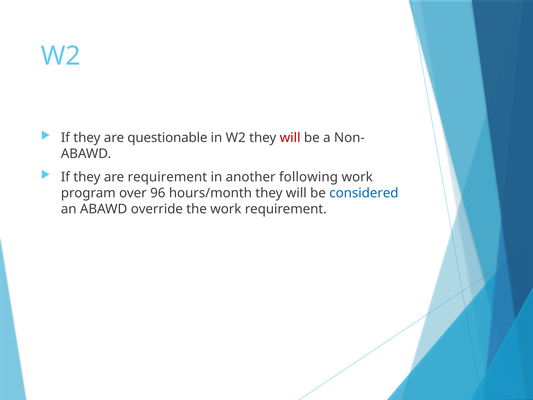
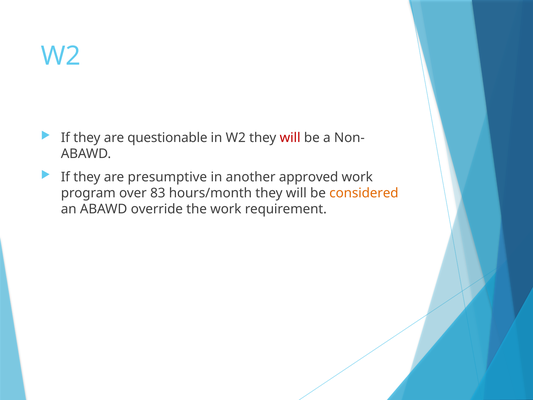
are requirement: requirement -> presumptive
following: following -> approved
96: 96 -> 83
considered colour: blue -> orange
